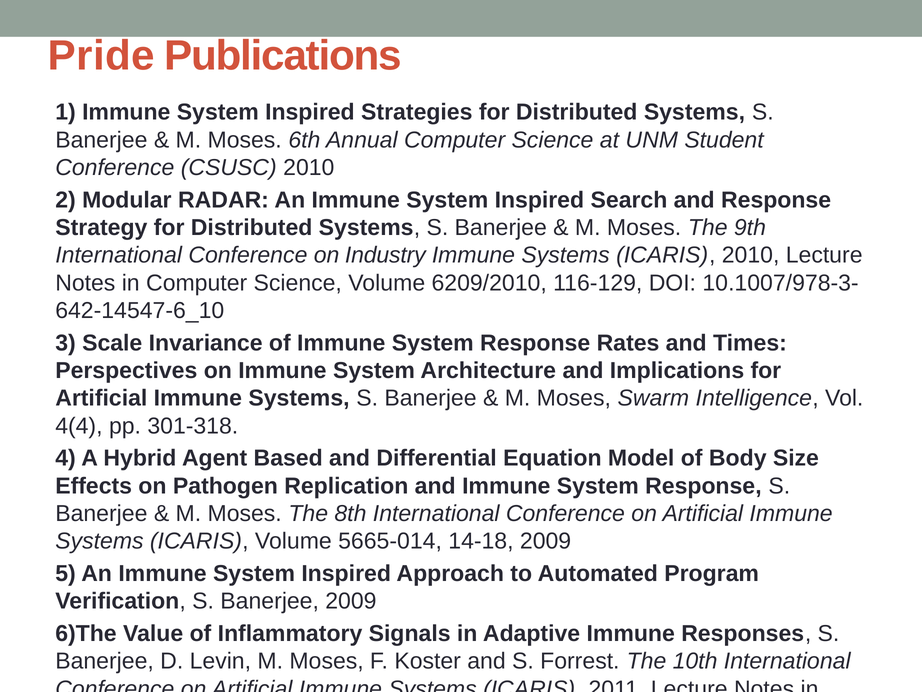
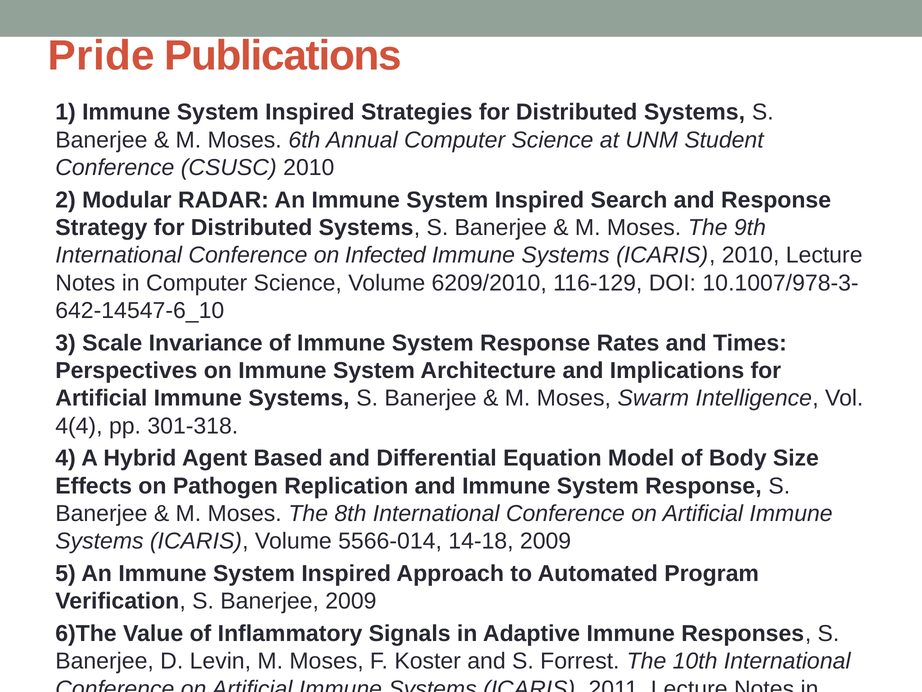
Industry: Industry -> Infected
5665-014: 5665-014 -> 5566-014
